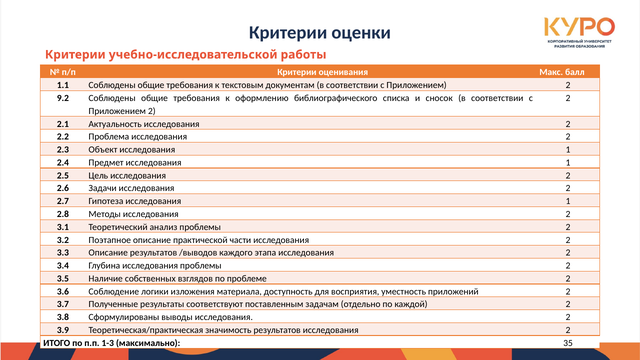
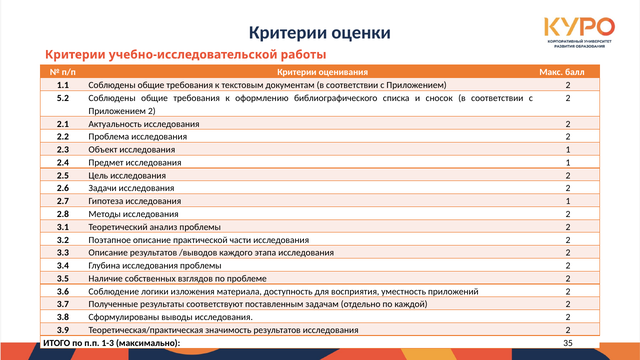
9.2: 9.2 -> 5.2
